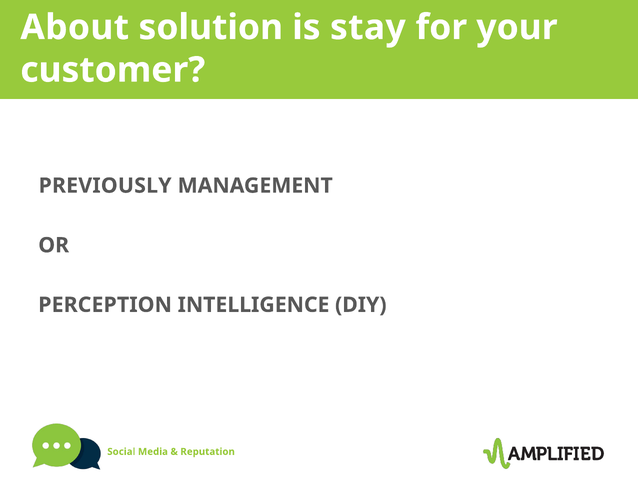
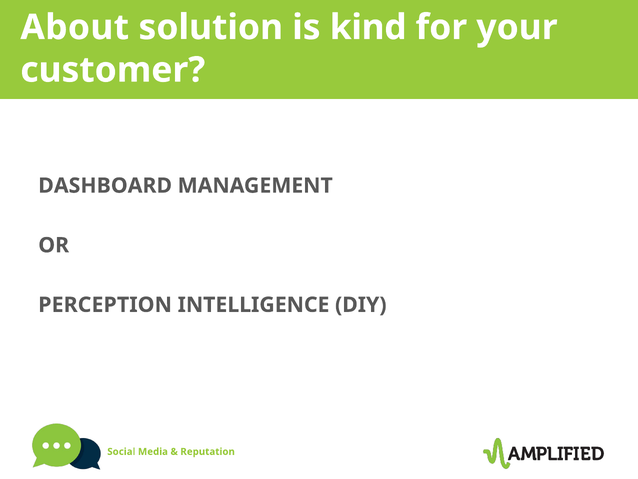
stay: stay -> kind
PREVIOUSLY: PREVIOUSLY -> DASHBOARD
